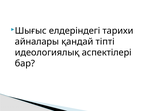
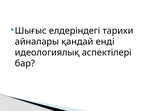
тіпті: тіпті -> енді
